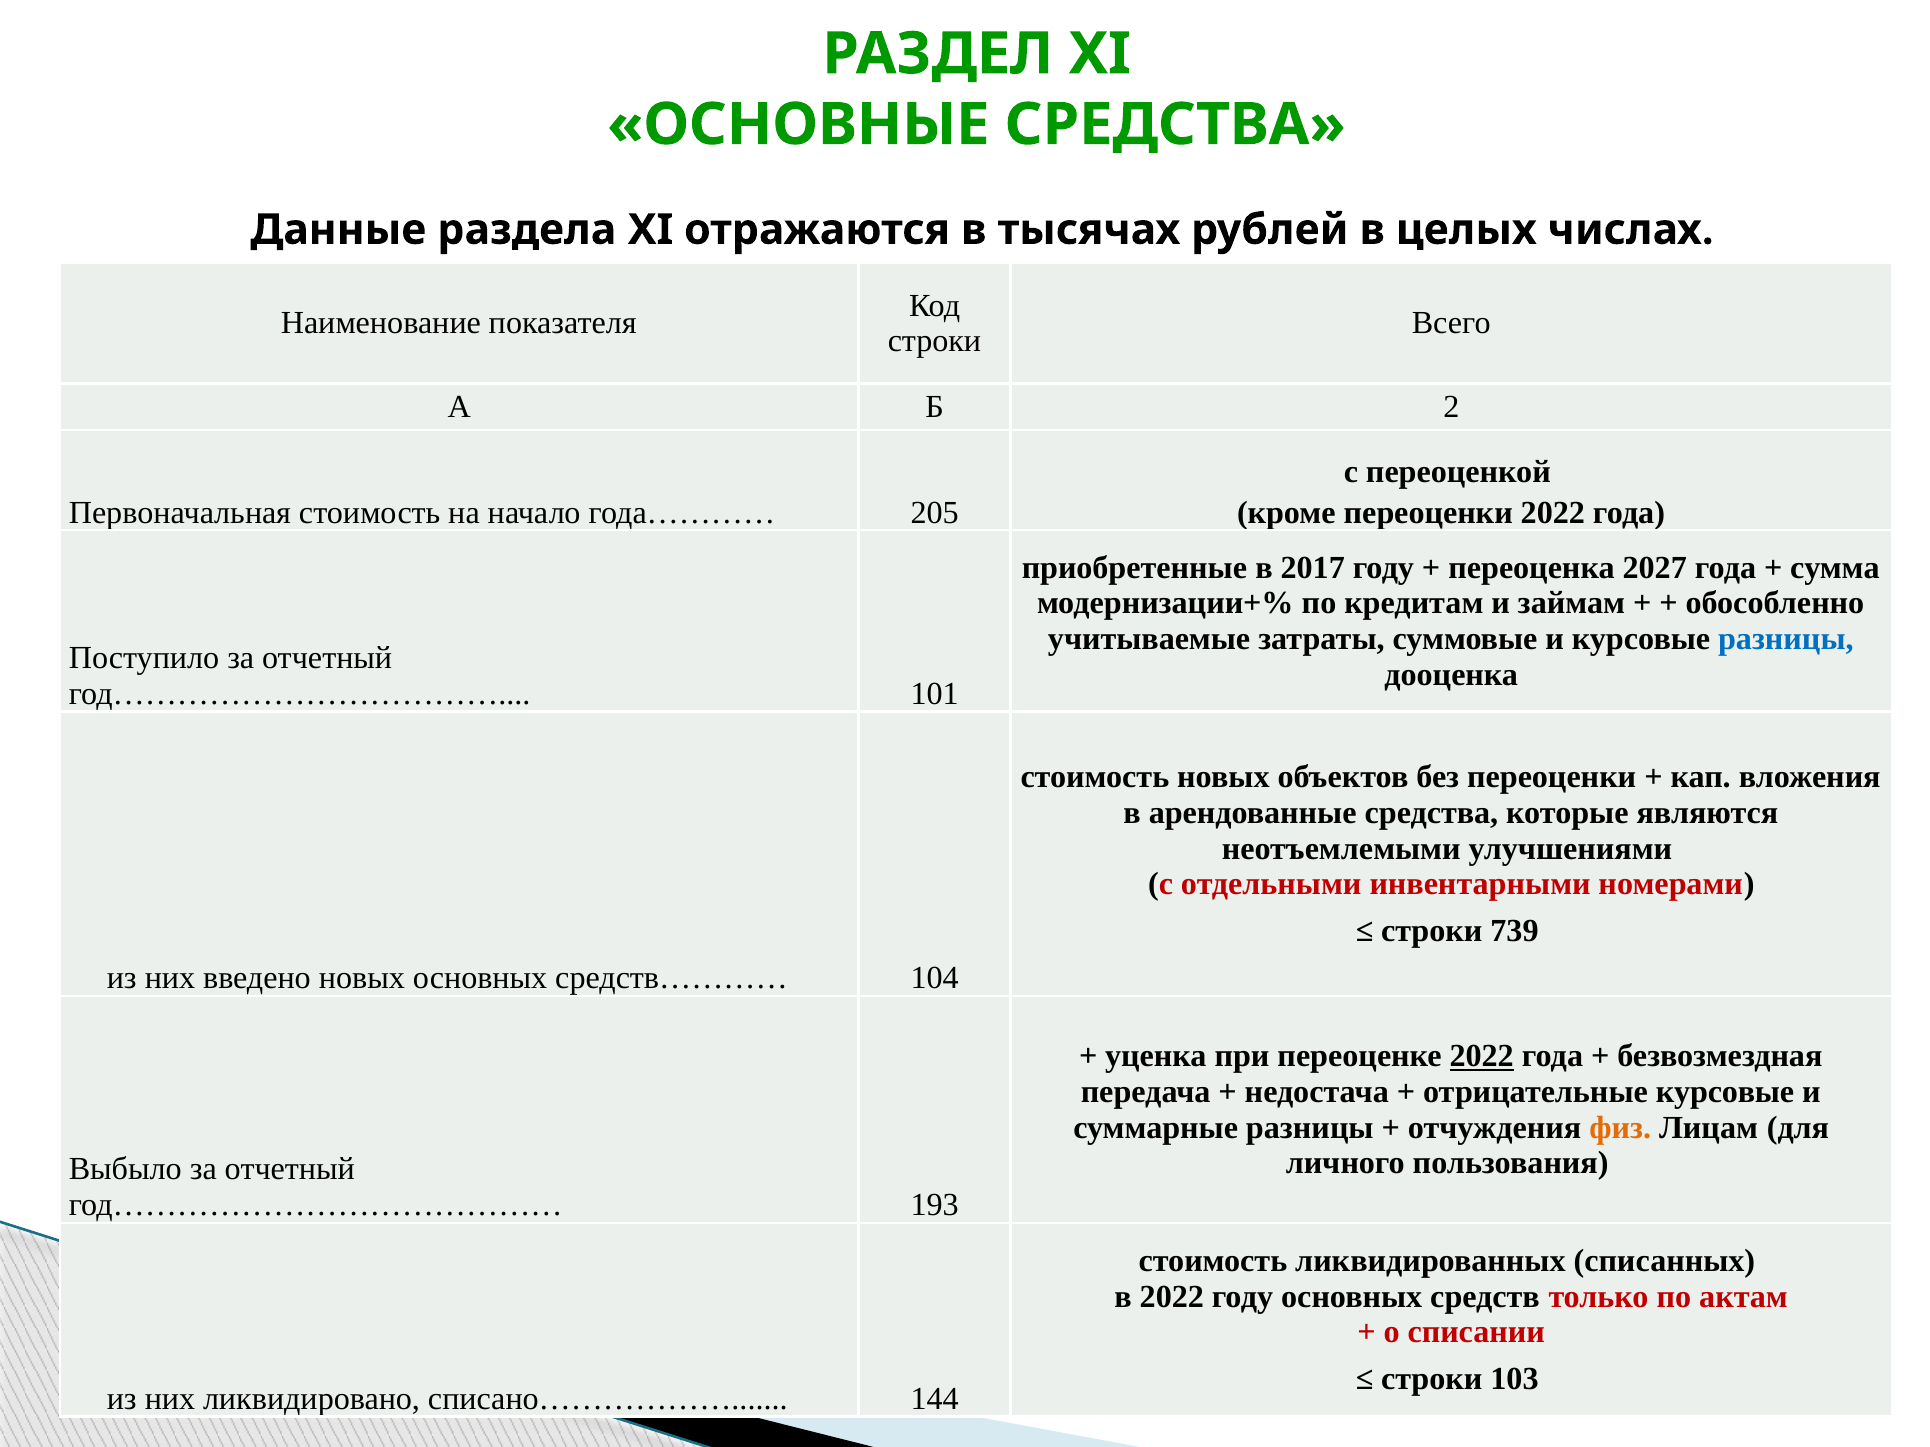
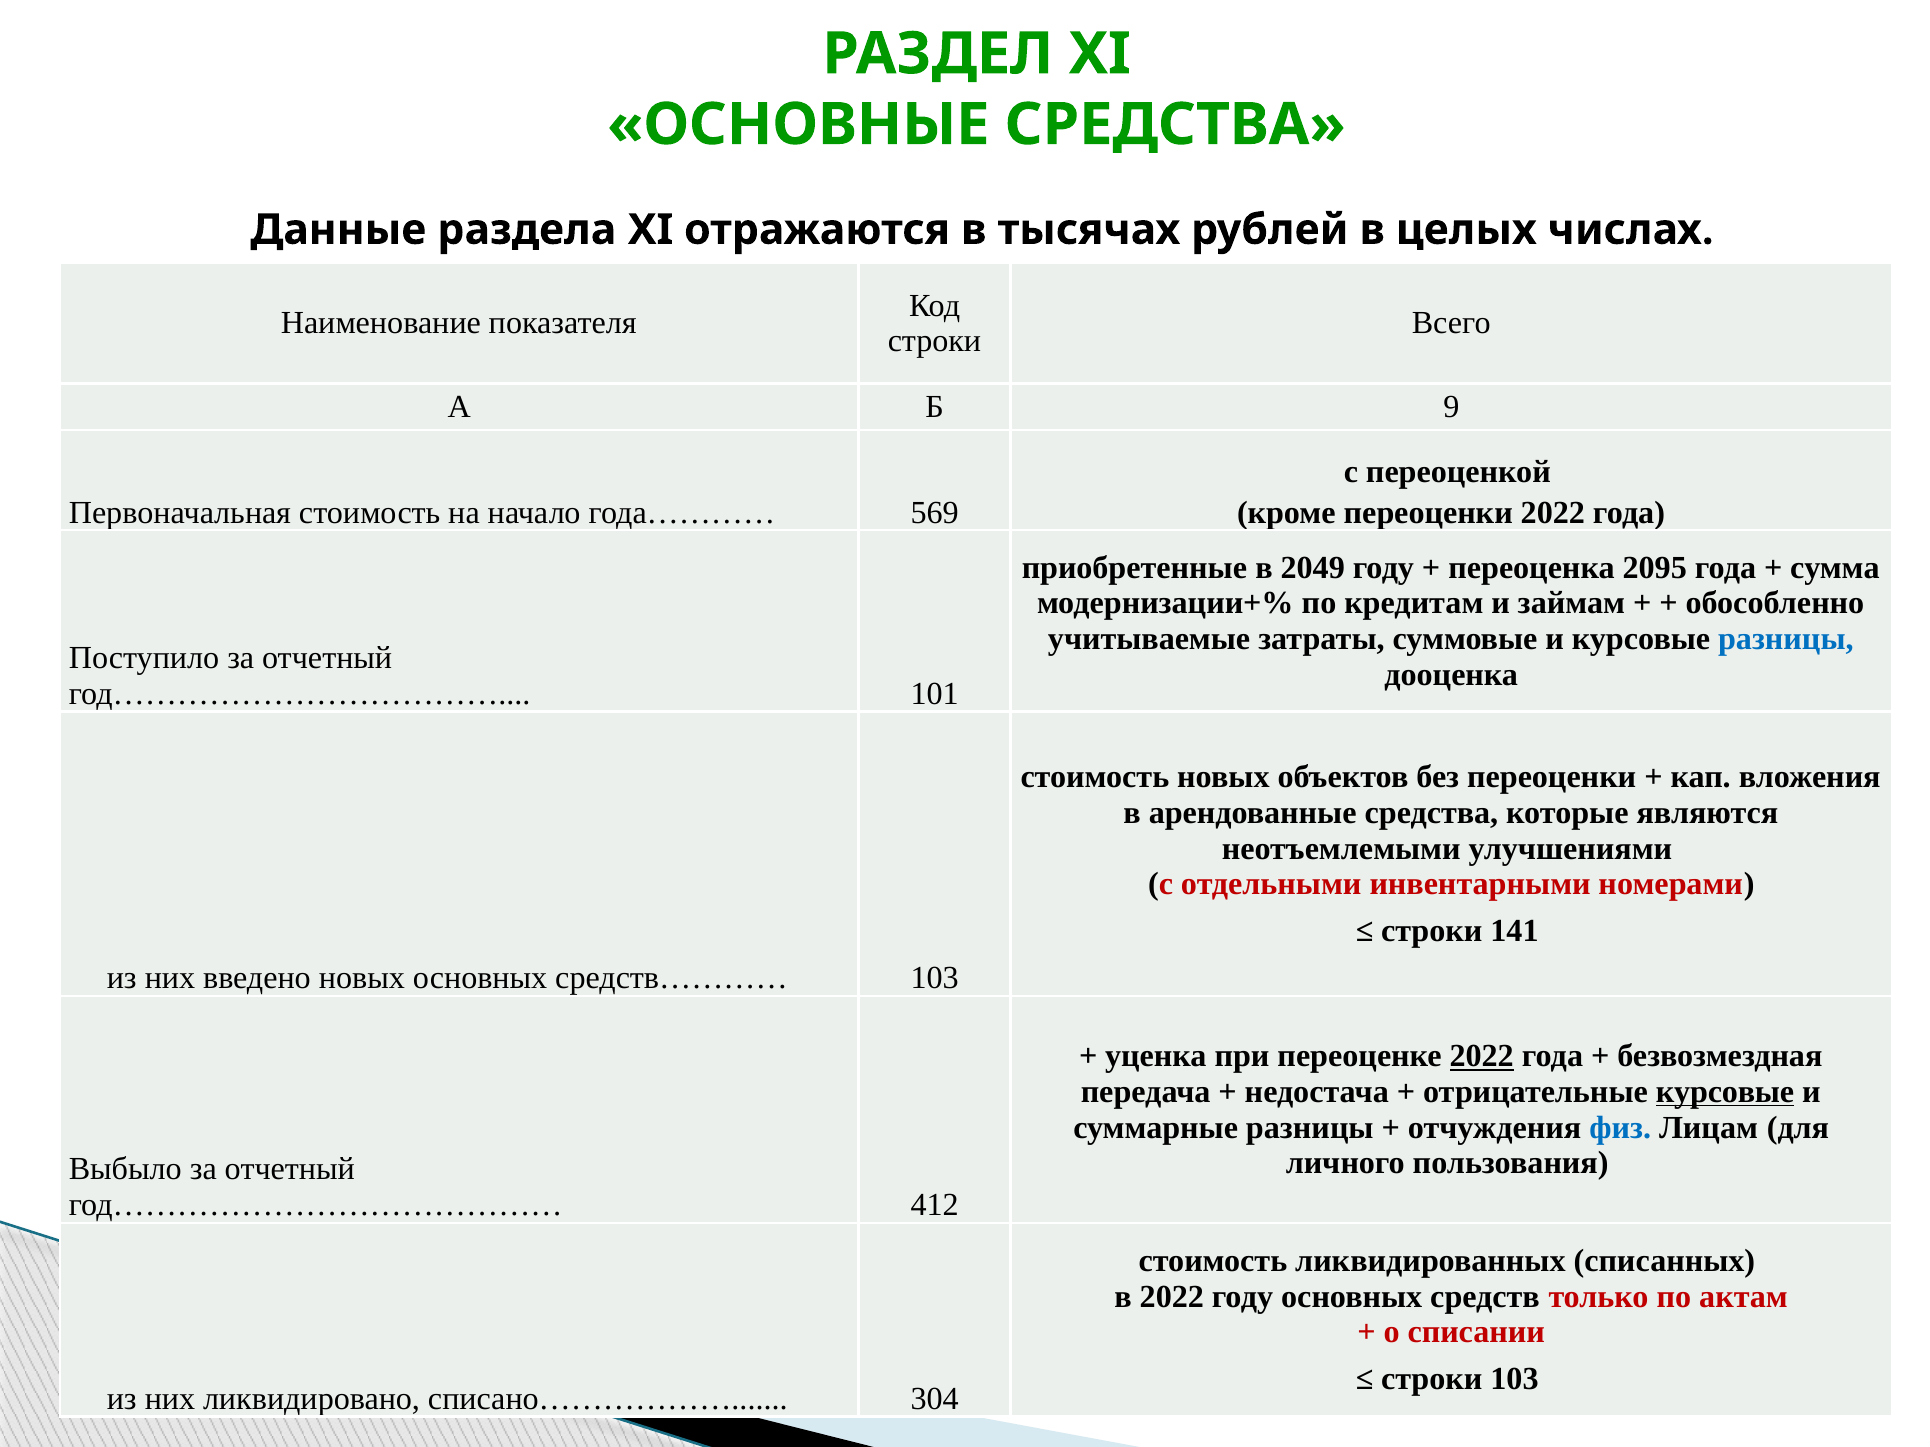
2: 2 -> 9
205: 205 -> 569
2017: 2017 -> 2049
2027: 2027 -> 2095
739: 739 -> 141
средств………… 104: 104 -> 103
курсовые at (1725, 1092) underline: none -> present
физ colour: orange -> blue
193: 193 -> 412
144: 144 -> 304
